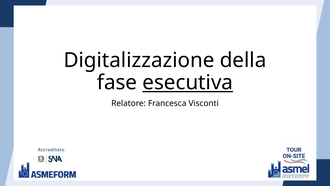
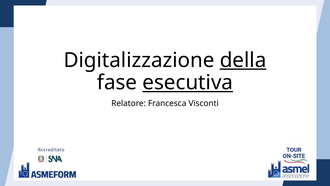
della underline: none -> present
